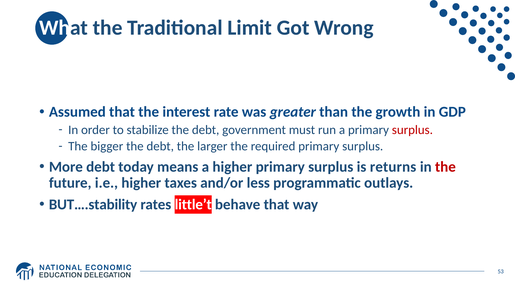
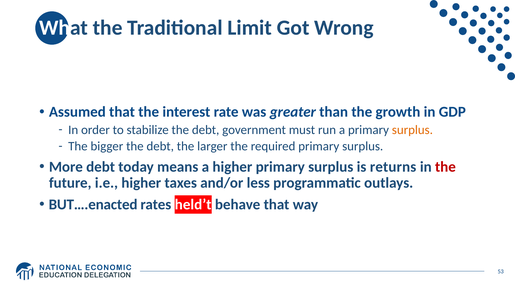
surplus at (412, 130) colour: red -> orange
BUT….stability: BUT….stability -> BUT….enacted
little’t: little’t -> held’t
